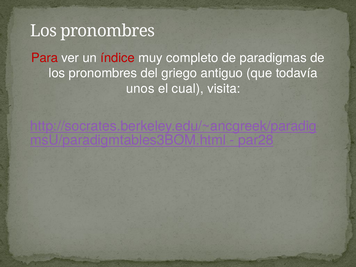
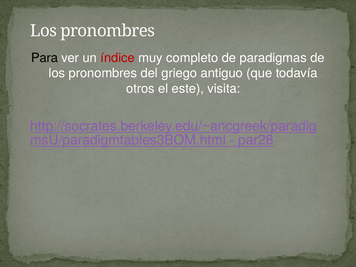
Para colour: red -> black
unos: unos -> otros
cual: cual -> este
